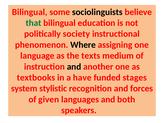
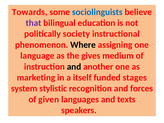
Bilingual at (30, 12): Bilingual -> Towards
sociolinguists colour: black -> blue
that colour: green -> purple
texts: texts -> gives
textbooks: textbooks -> marketing
have: have -> itself
both: both -> texts
